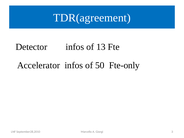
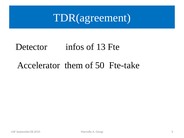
Accelerator infos: infos -> them
Fte-only: Fte-only -> Fte-take
